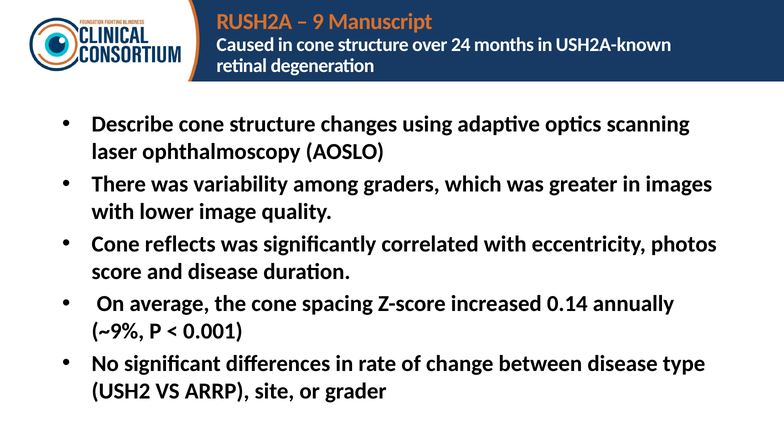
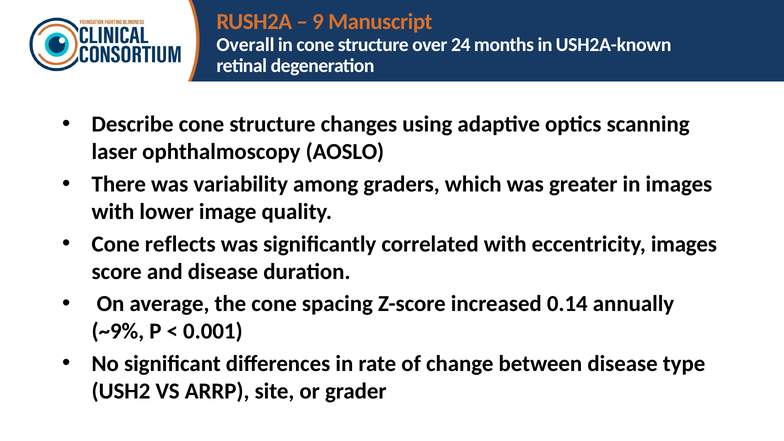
Caused: Caused -> Overall
eccentricity photos: photos -> images
